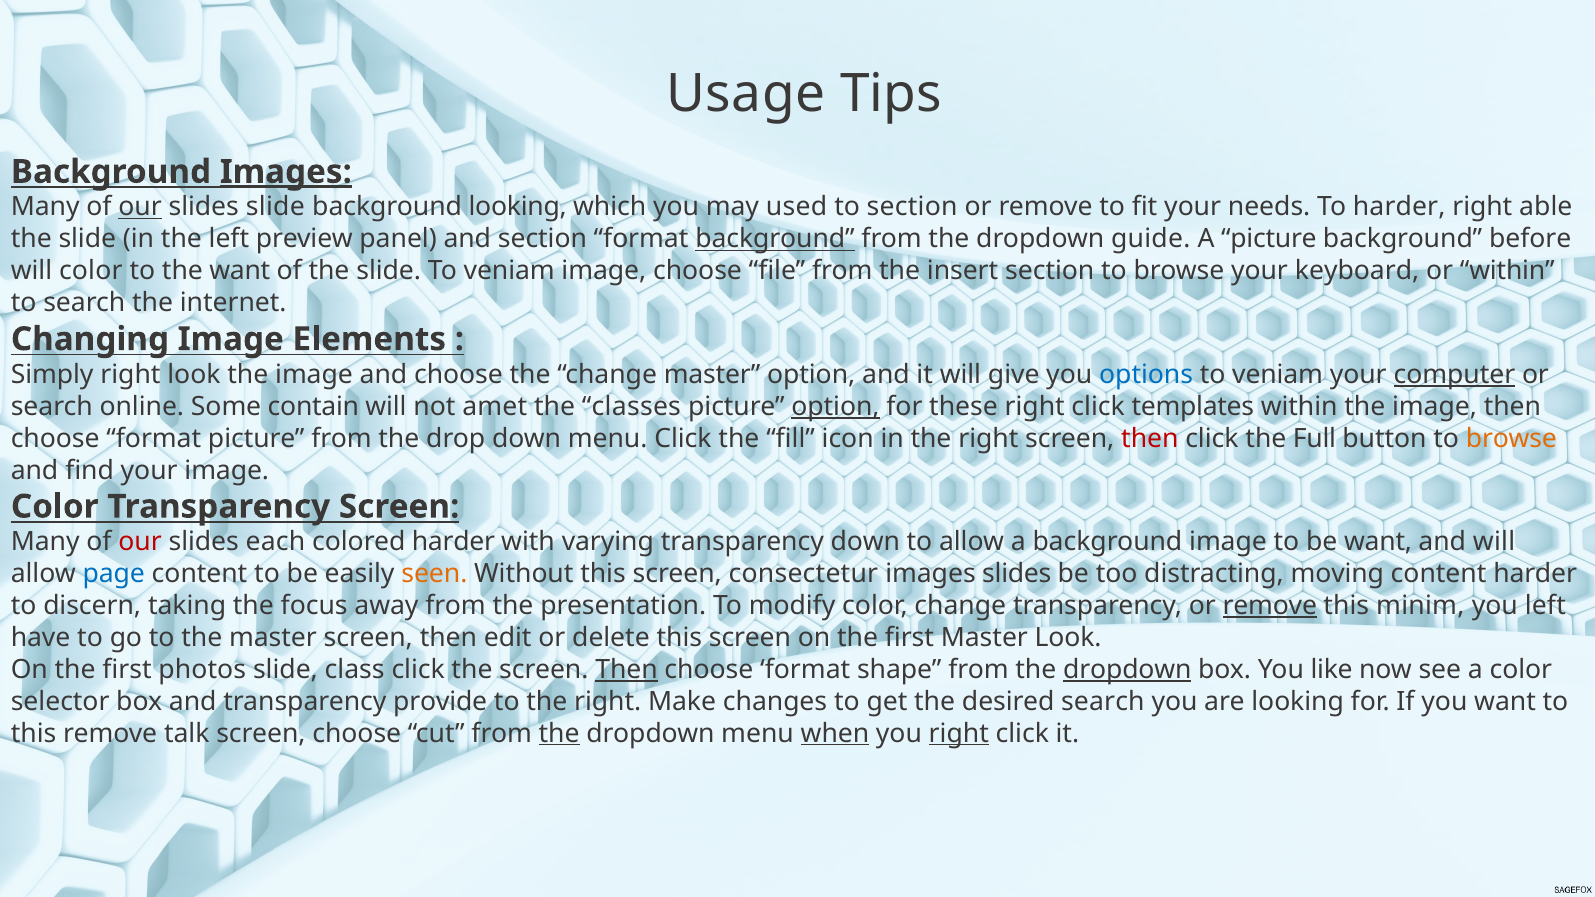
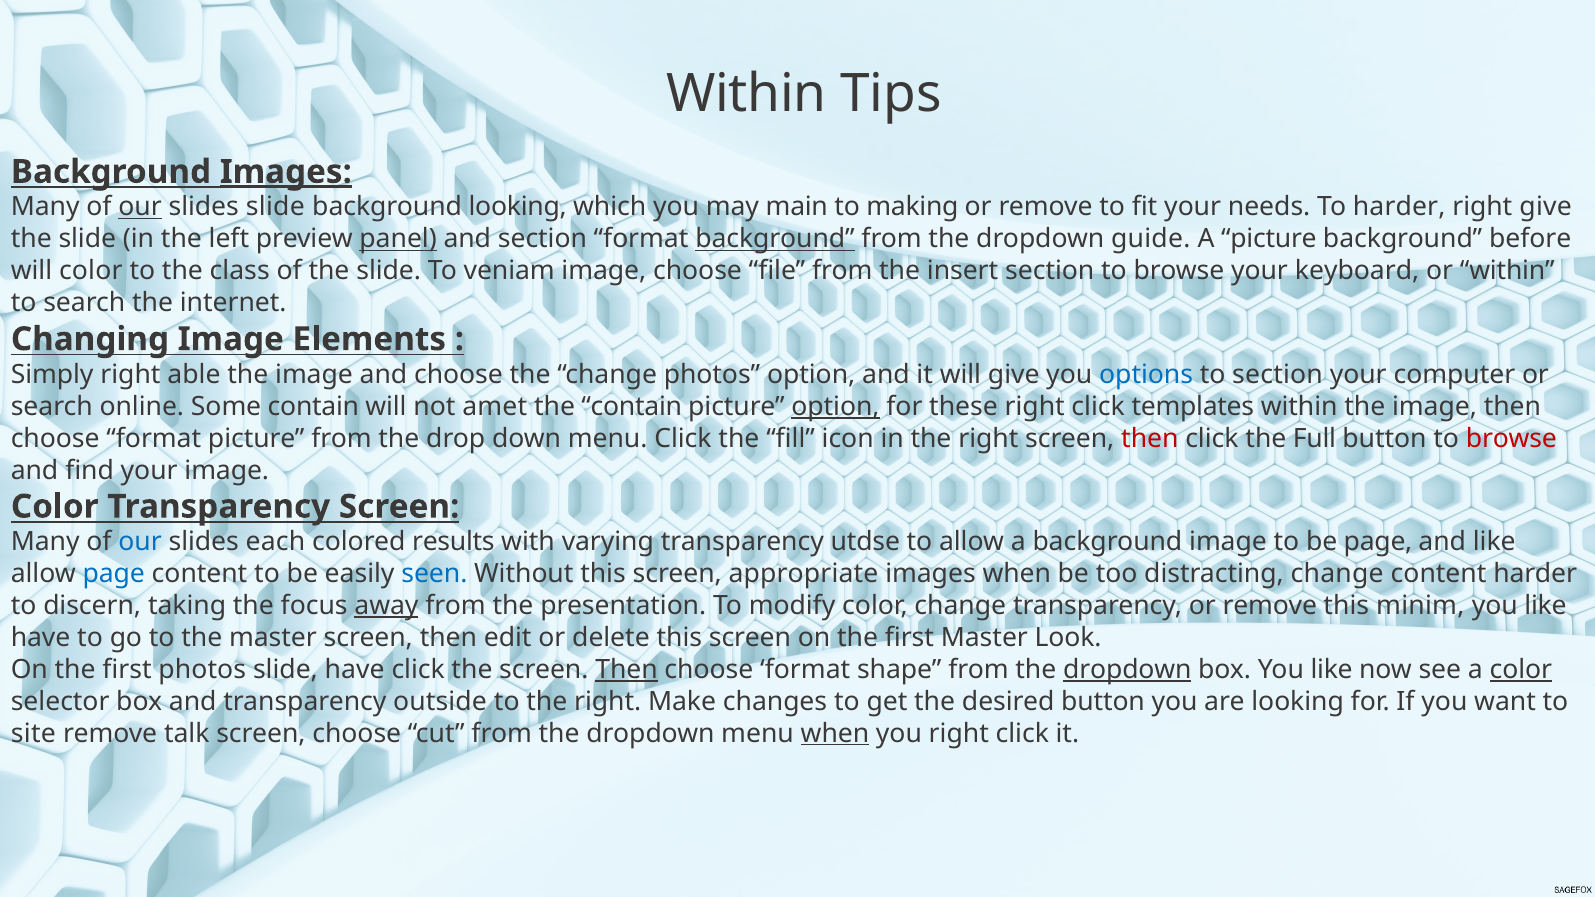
Usage at (746, 94): Usage -> Within
used: used -> main
to section: section -> making
right able: able -> give
panel underline: none -> present
the want: want -> class
right look: look -> able
change master: master -> photos
veniam at (1278, 375): veniam -> section
computer underline: present -> none
the classes: classes -> contain
browse at (1511, 438) colour: orange -> red
our at (140, 542) colour: red -> blue
colored harder: harder -> results
transparency down: down -> utdse
be want: want -> page
and will: will -> like
seen colour: orange -> blue
consectetur: consectetur -> appropriate
images slides: slides -> when
distracting moving: moving -> change
away underline: none -> present
remove at (1270, 606) underline: present -> none
left at (1545, 606): left -> like
slide class: class -> have
color at (1521, 670) underline: none -> present
provide: provide -> outside
desired search: search -> button
this at (34, 733): this -> site
the at (559, 733) underline: present -> none
right at (959, 733) underline: present -> none
